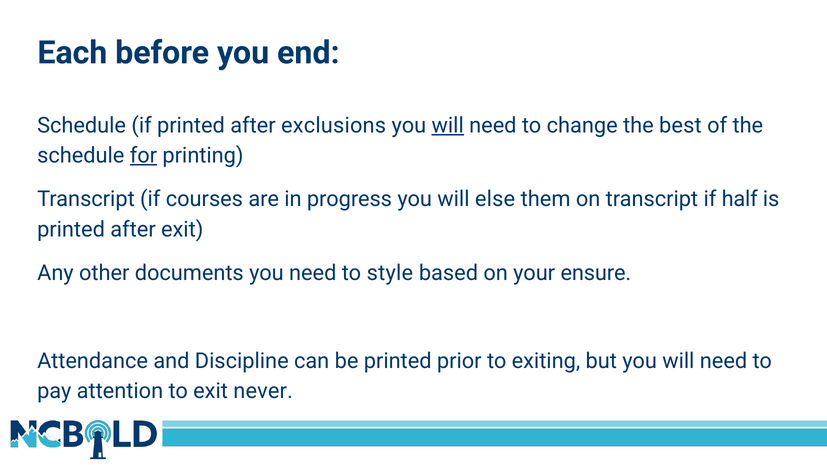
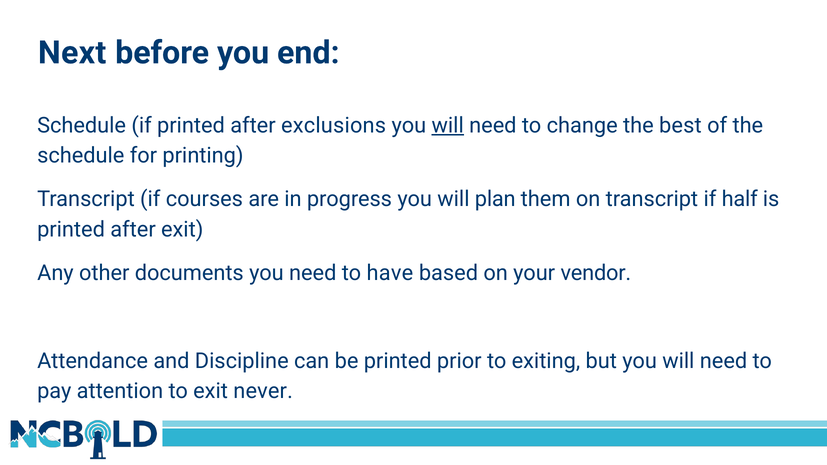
Each: Each -> Next
for underline: present -> none
else: else -> plan
style: style -> have
ensure: ensure -> vendor
